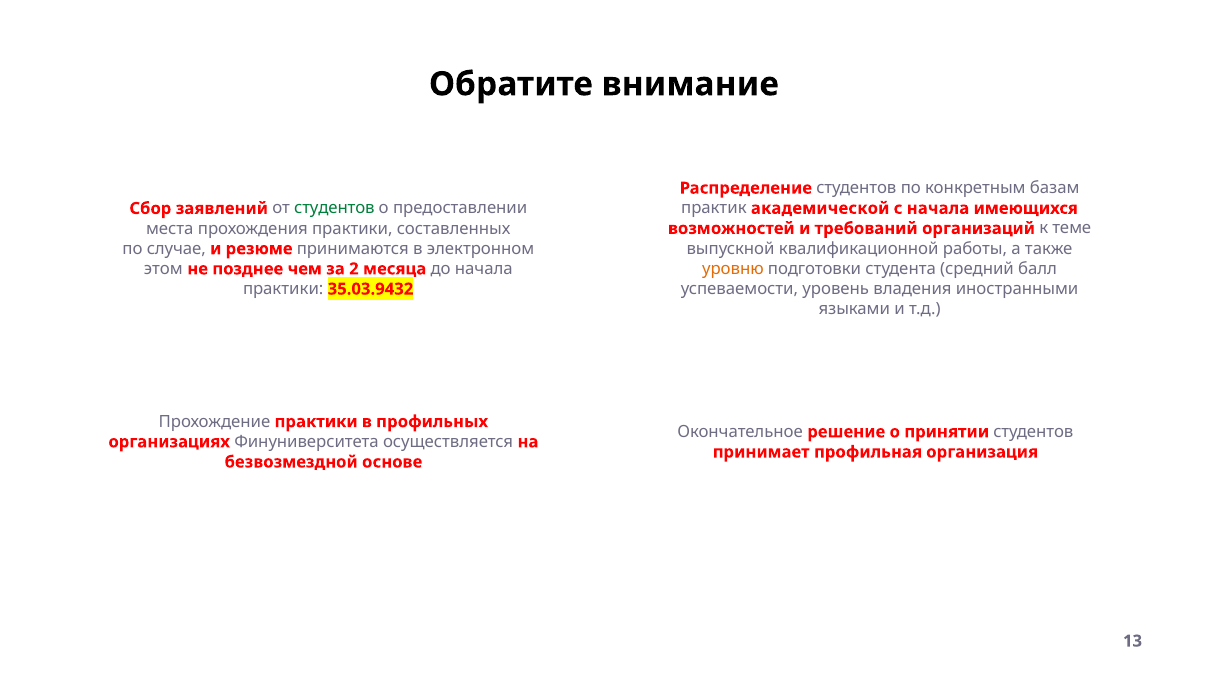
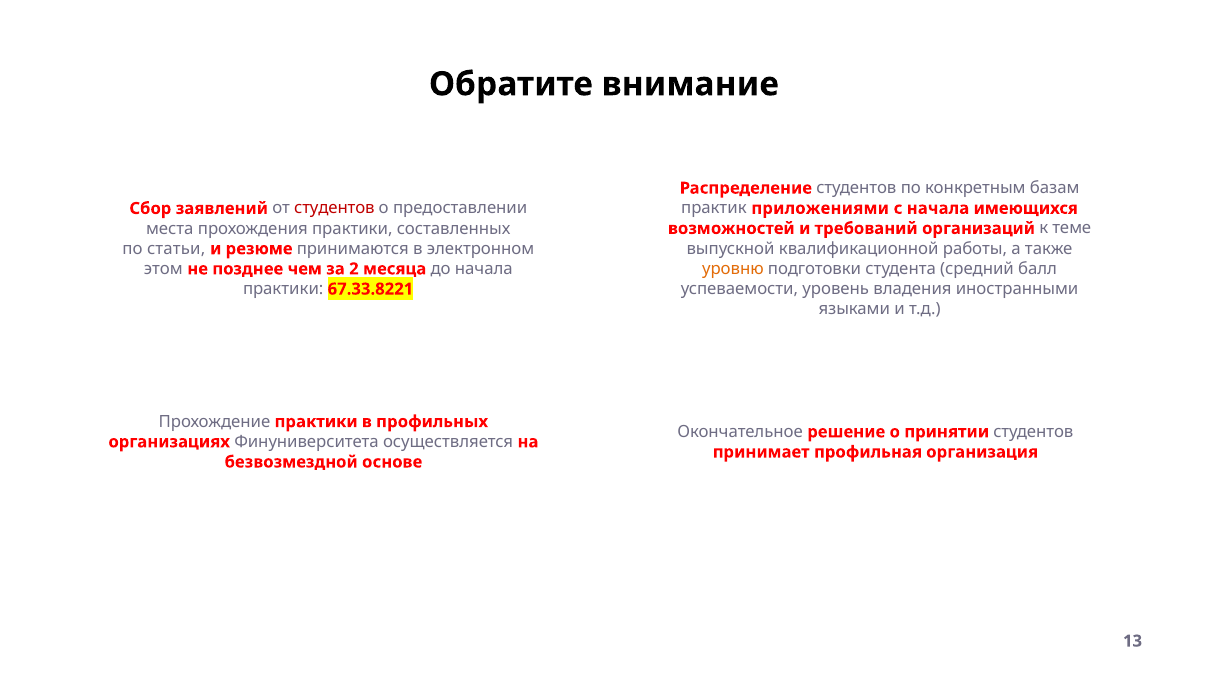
академической: академической -> приложениями
студентов at (334, 209) colour: green -> red
случае: случае -> статьи
35.03.9432: 35.03.9432 -> 67.33.8221
